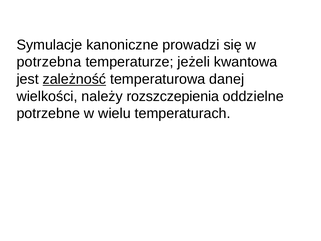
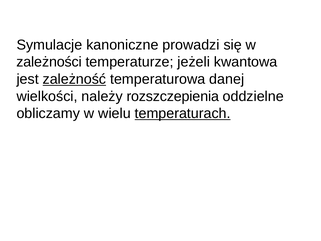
potrzebna: potrzebna -> zależności
potrzebne: potrzebne -> obliczamy
temperaturach underline: none -> present
